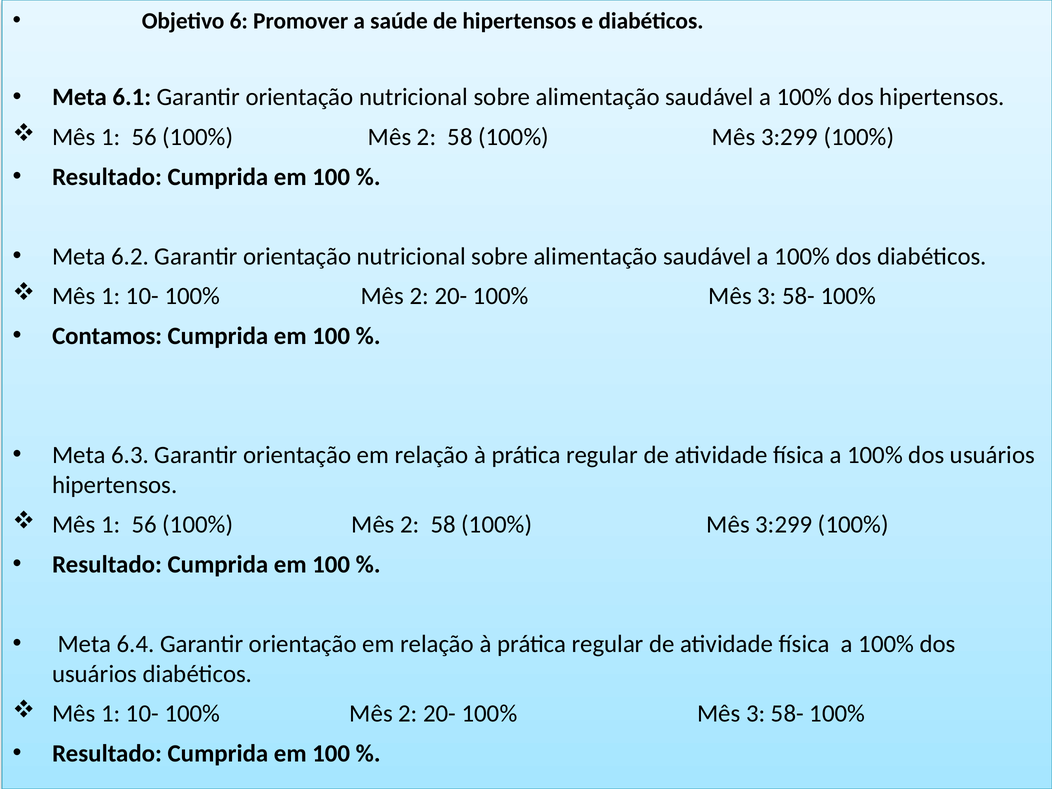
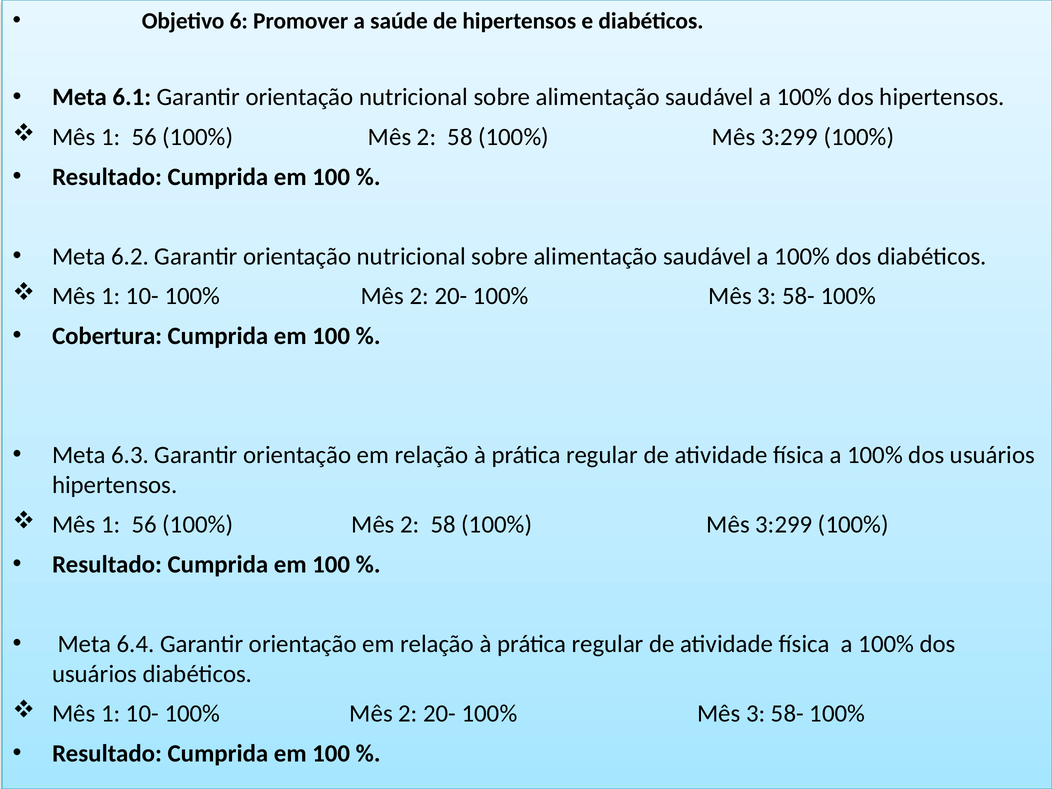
Contamos: Contamos -> Cobertura
